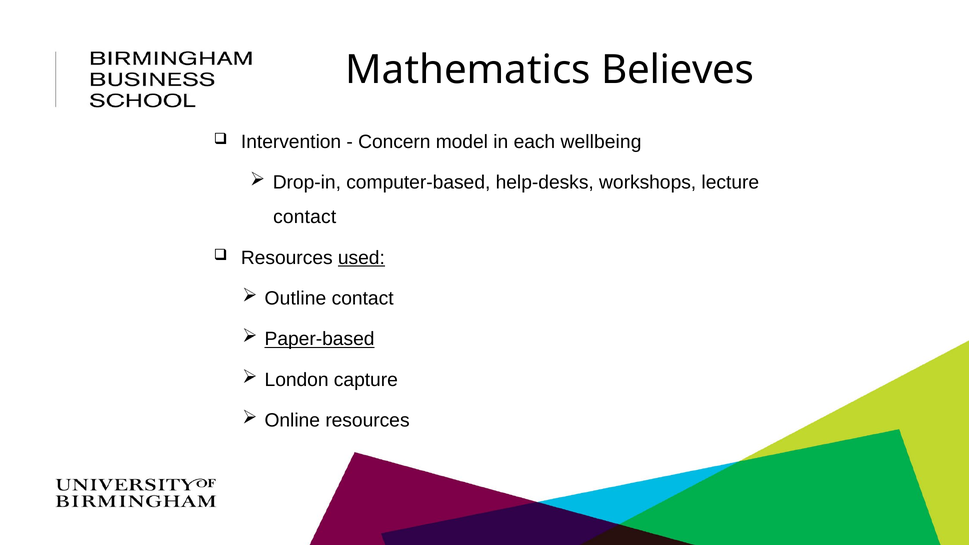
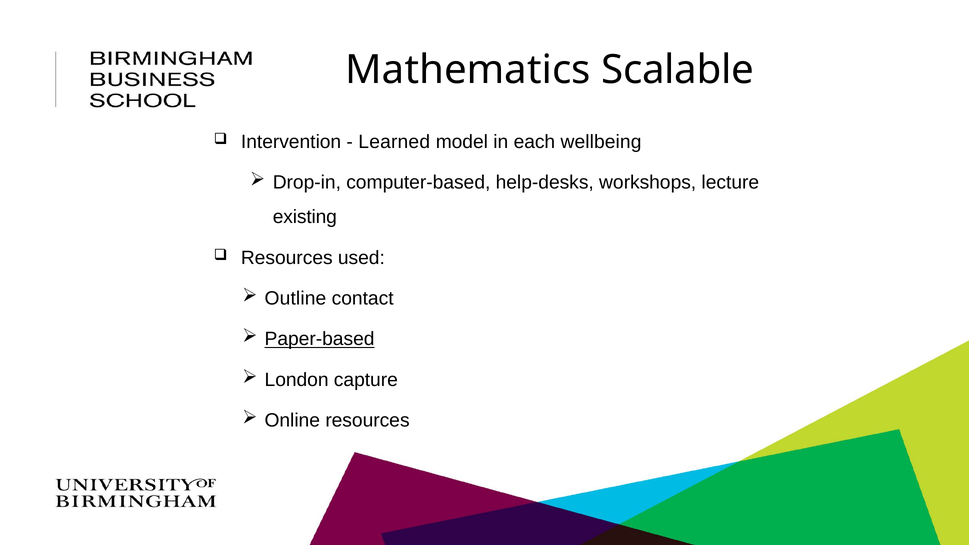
Believes: Believes -> Scalable
Concern: Concern -> Learned
contact at (305, 217): contact -> existing
used underline: present -> none
